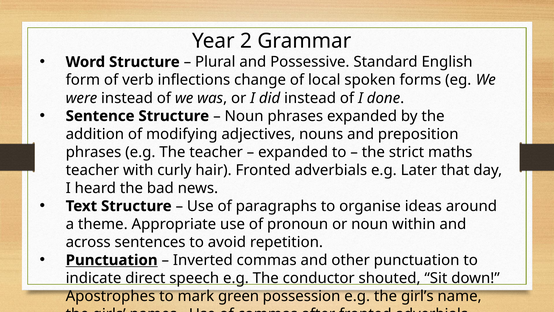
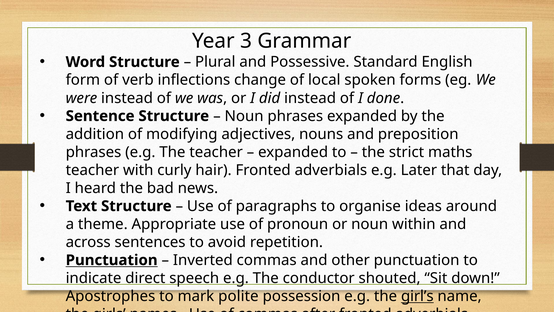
2: 2 -> 3
green: green -> polite
girl’s underline: none -> present
